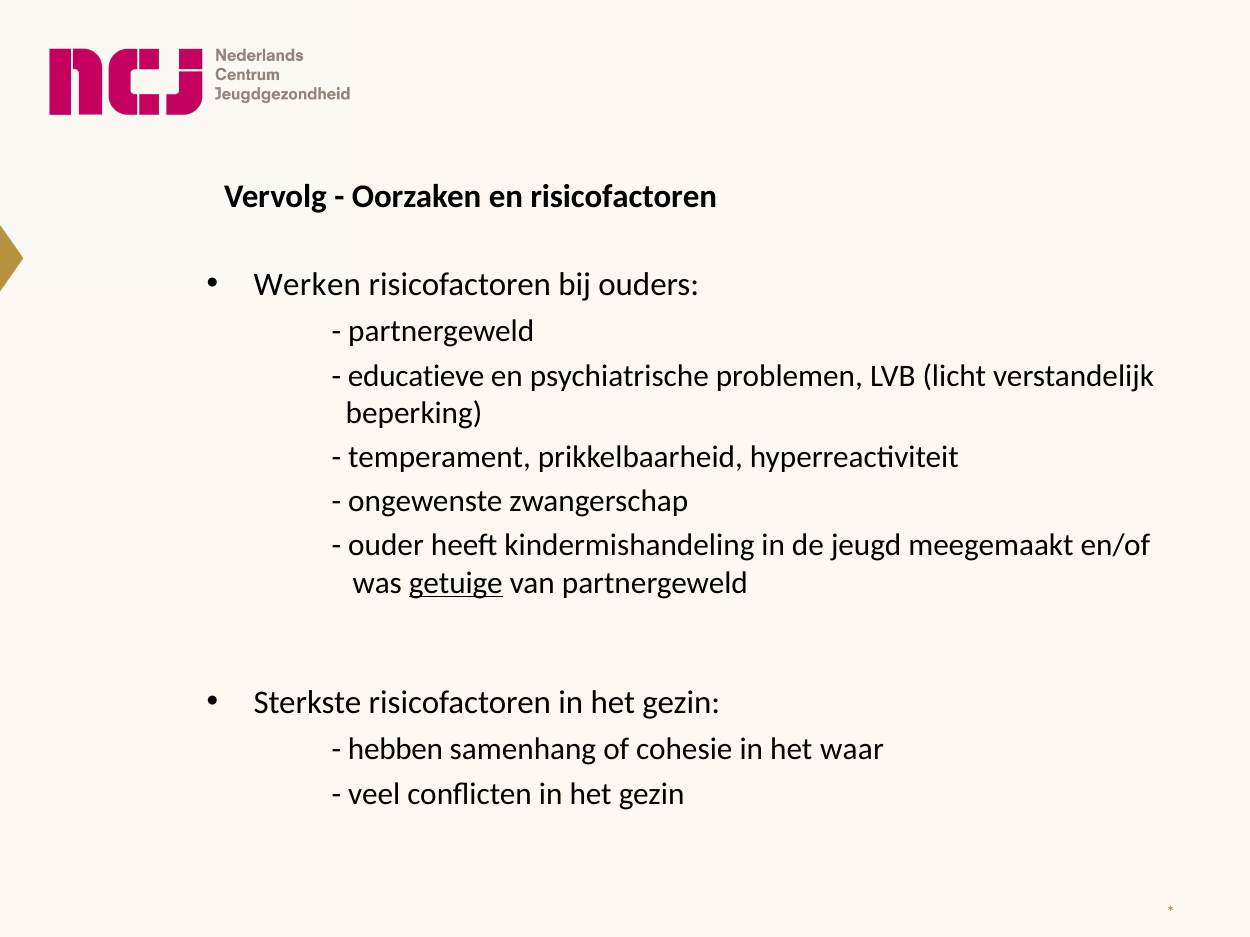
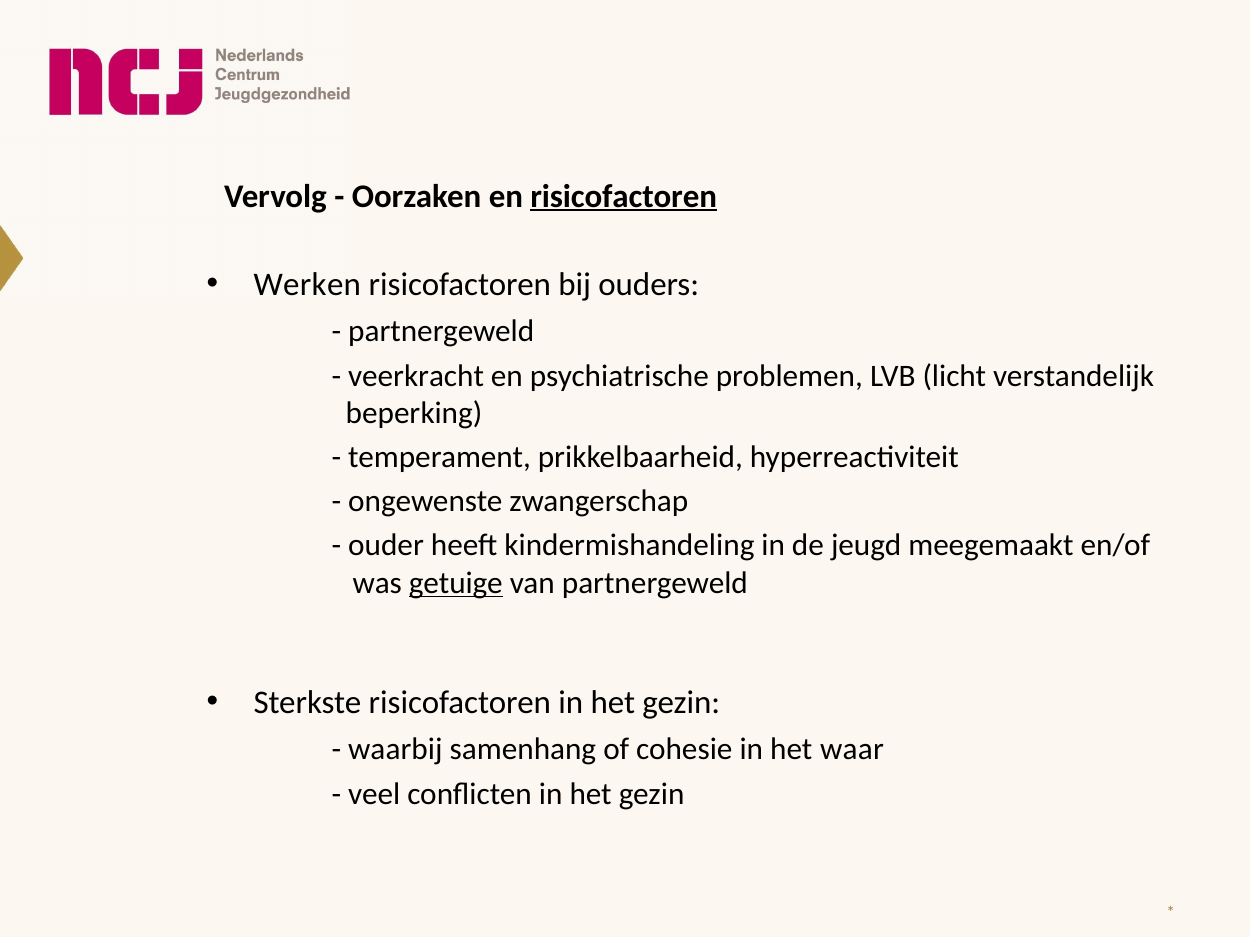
risicofactoren at (624, 196) underline: none -> present
educatieve: educatieve -> veerkracht
hebben: hebben -> waarbij
